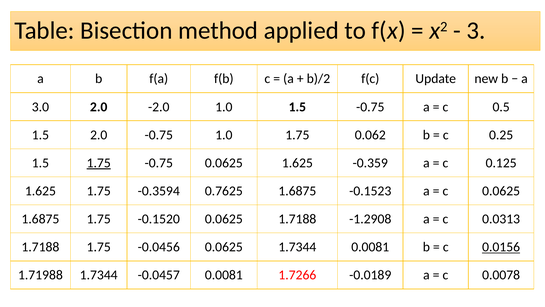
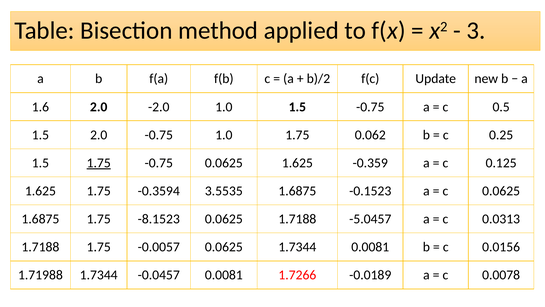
3.0: 3.0 -> 1.6
0.7625: 0.7625 -> 3.5535
-0.1520: -0.1520 -> -8.1523
-1.2908: -1.2908 -> -5.0457
-0.0456: -0.0456 -> -0.0057
0.0156 underline: present -> none
